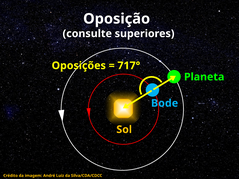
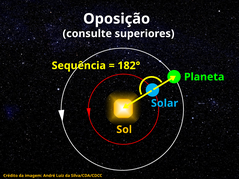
Oposições: Oposições -> Sequência
717°: 717° -> 182°
Bode: Bode -> Solar
